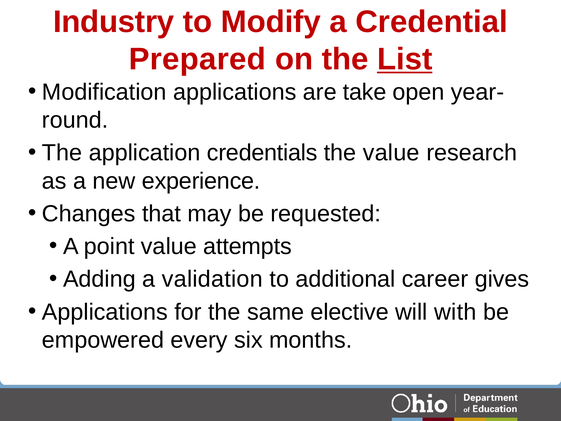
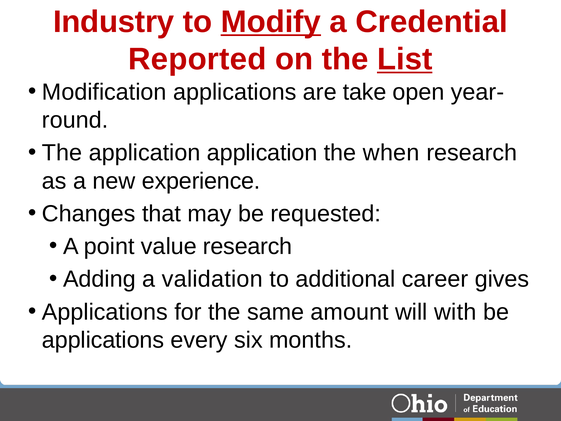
Modify underline: none -> present
Prepared: Prepared -> Reported
application credentials: credentials -> application
the value: value -> when
value attempts: attempts -> research
elective: elective -> amount
empowered at (103, 340): empowered -> applications
